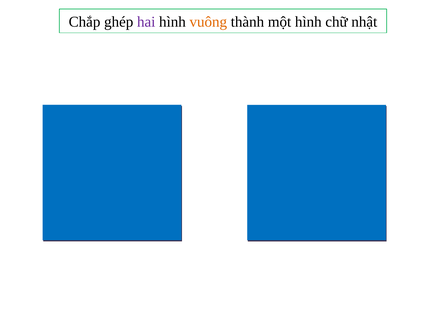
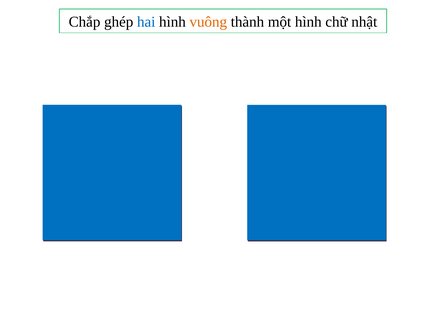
hai colour: purple -> blue
